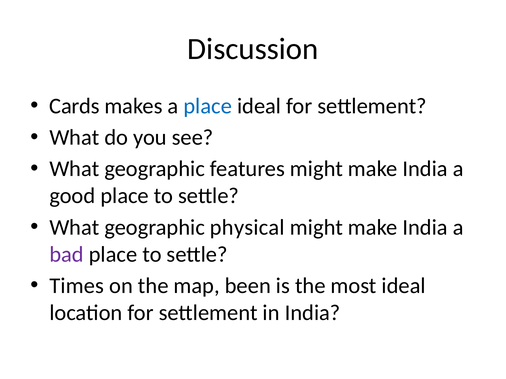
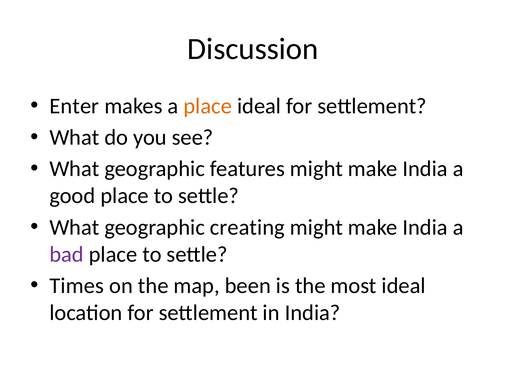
Cards: Cards -> Enter
place at (208, 106) colour: blue -> orange
physical: physical -> creating
